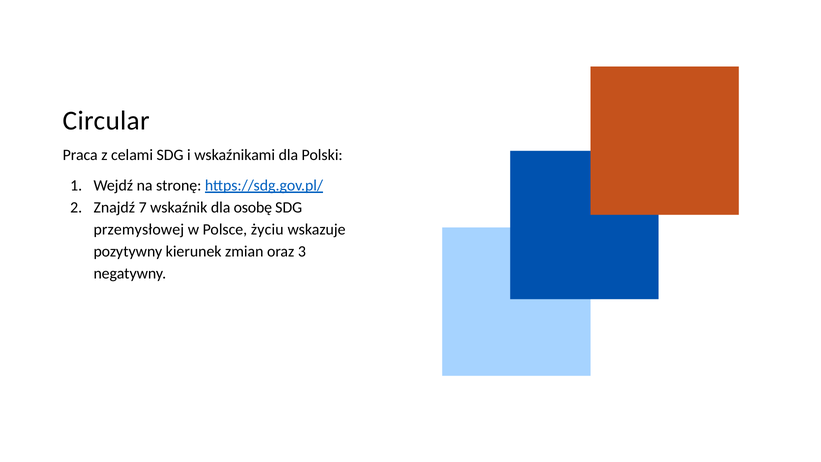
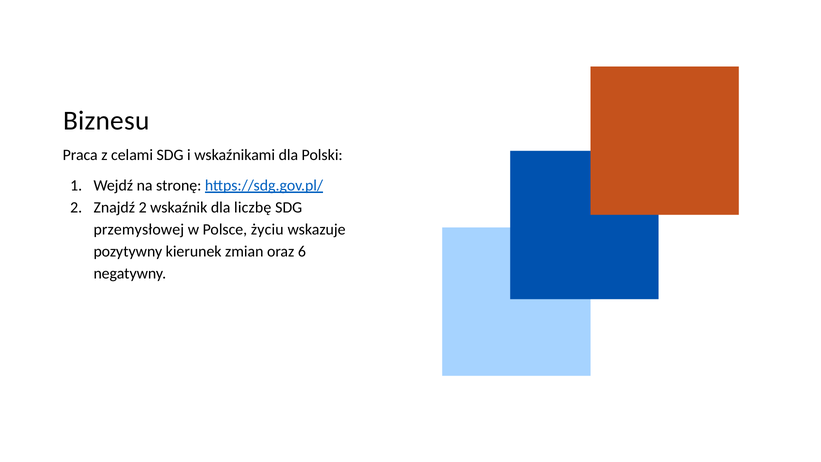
Circular: Circular -> Biznesu
Znajdź 7: 7 -> 2
osobę: osobę -> liczbę
3: 3 -> 6
